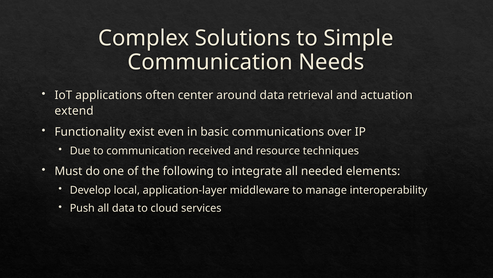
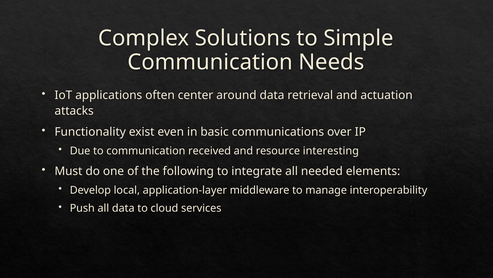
extend: extend -> attacks
techniques: techniques -> interesting
